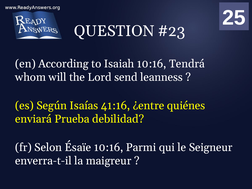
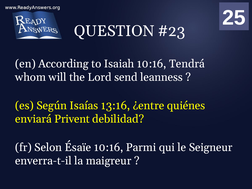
41:16: 41:16 -> 13:16
Prueba: Prueba -> Privent
